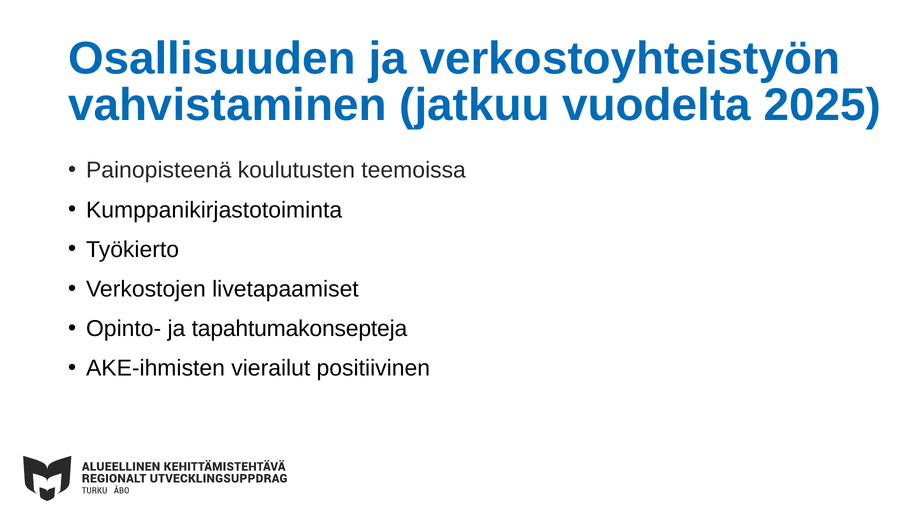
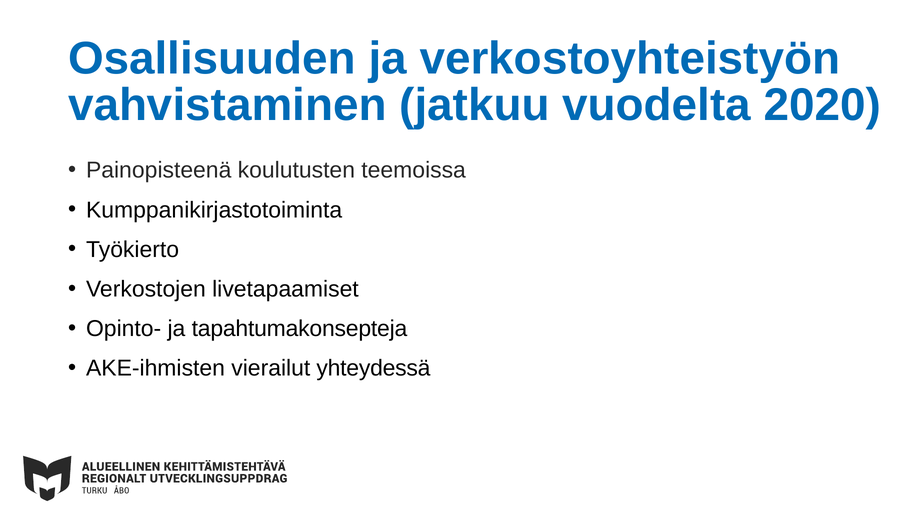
2025: 2025 -> 2020
positiivinen: positiivinen -> yhteydessä
